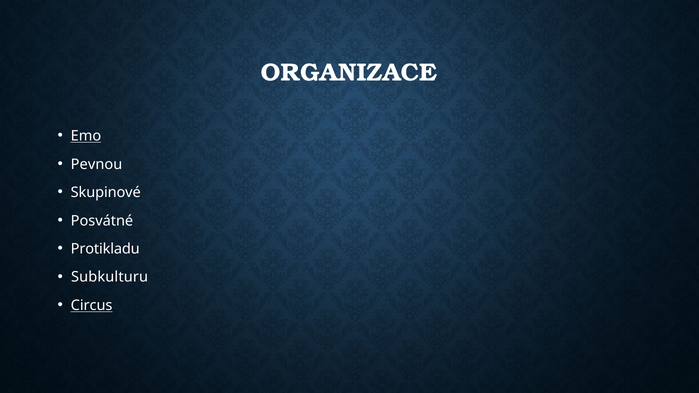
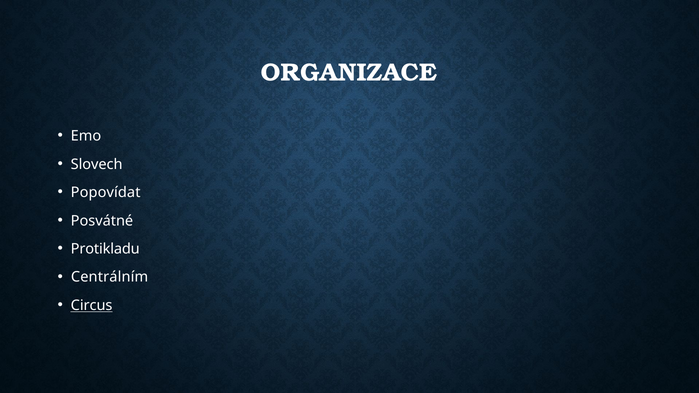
Emo underline: present -> none
Pevnou: Pevnou -> Slovech
Skupinové: Skupinové -> Popovídat
Subkulturu: Subkulturu -> Centrálním
